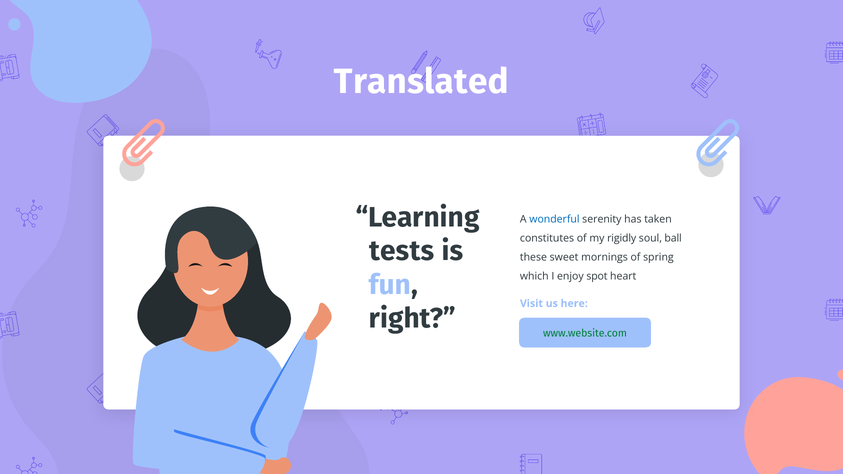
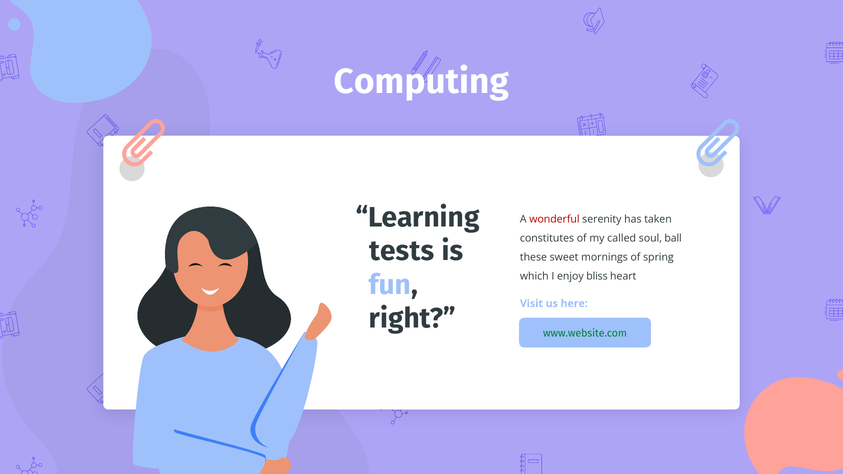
Translated: Translated -> Computing
wonderful colour: blue -> red
rigidly: rigidly -> called
spot: spot -> bliss
